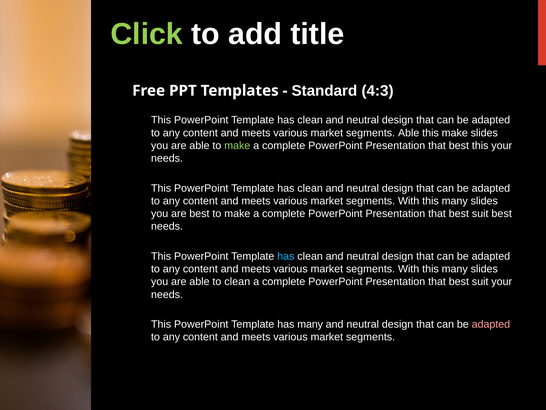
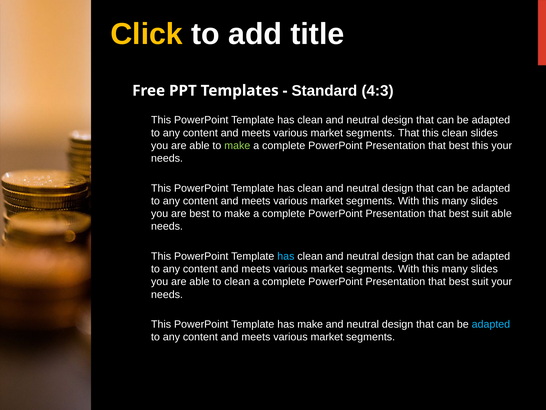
Click colour: light green -> yellow
segments Able: Able -> That
this make: make -> clean
suit best: best -> able
has many: many -> make
adapted at (491, 324) colour: pink -> light blue
